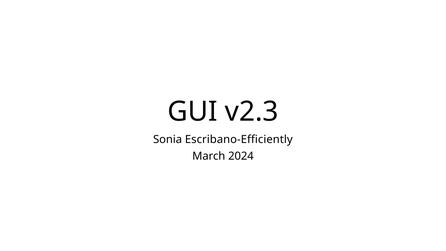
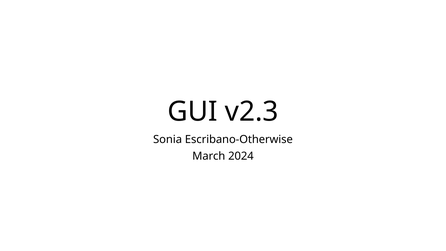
Escribano-Efficiently: Escribano-Efficiently -> Escribano-Otherwise
